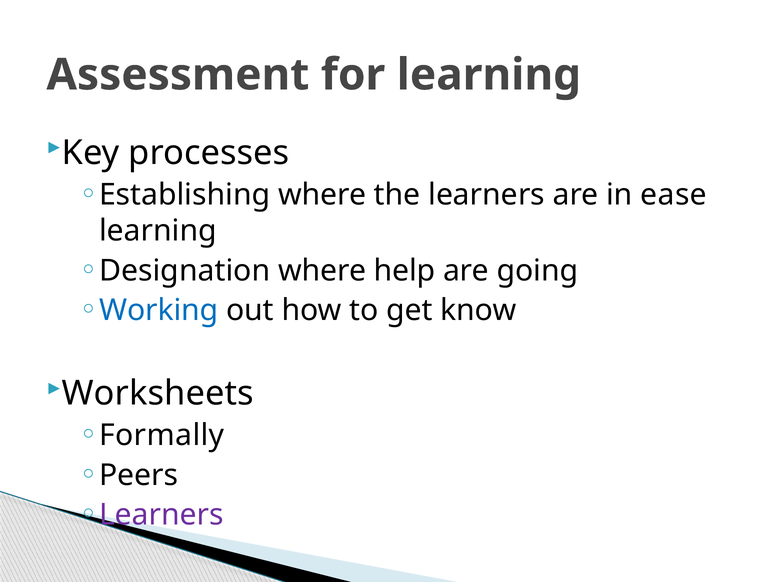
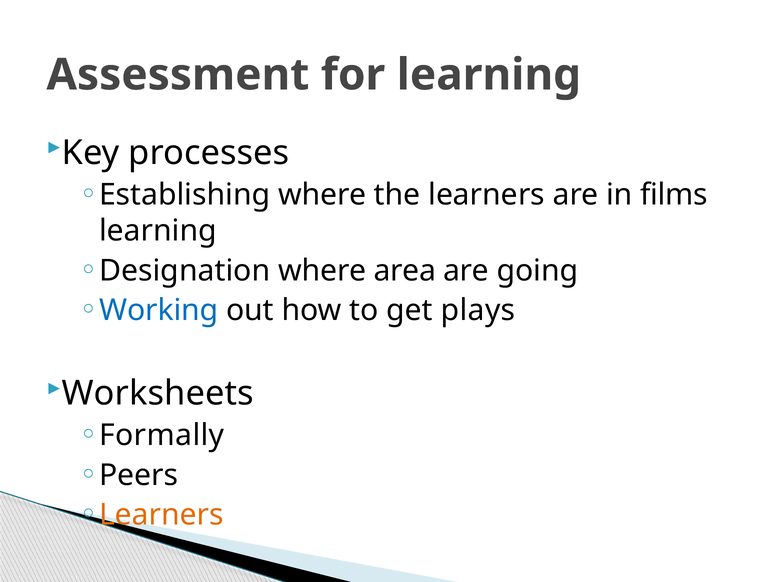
ease: ease -> films
help: help -> area
know: know -> plays
Learners at (162, 515) colour: purple -> orange
